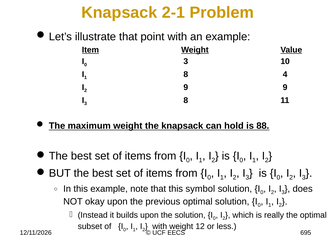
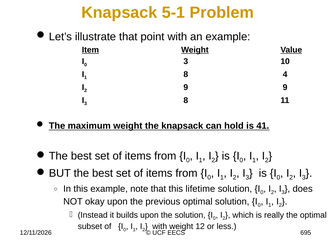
2-1: 2-1 -> 5-1
88: 88 -> 41
symbol: symbol -> lifetime
